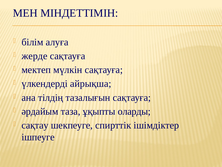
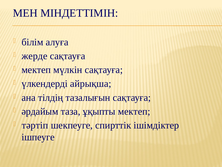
ұқыпты оларды: оларды -> мектеп
сақтау: сақтау -> тәртіп
